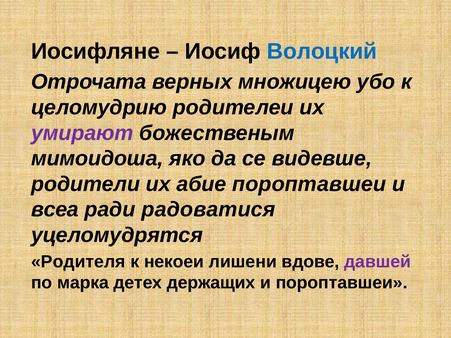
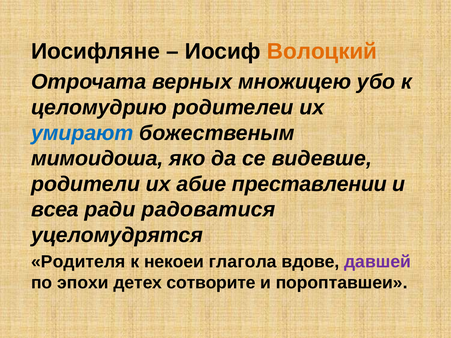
Волоцкий colour: blue -> orange
умирают colour: purple -> blue
абие пороптавшеи: пороптавшеи -> преставлении
лишени: лишени -> глагола
марка: марка -> эпохи
держащих: держащих -> сотворите
